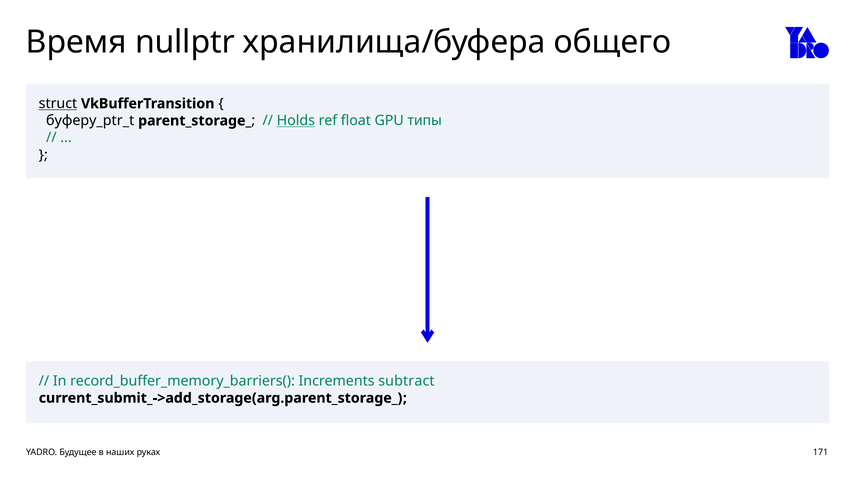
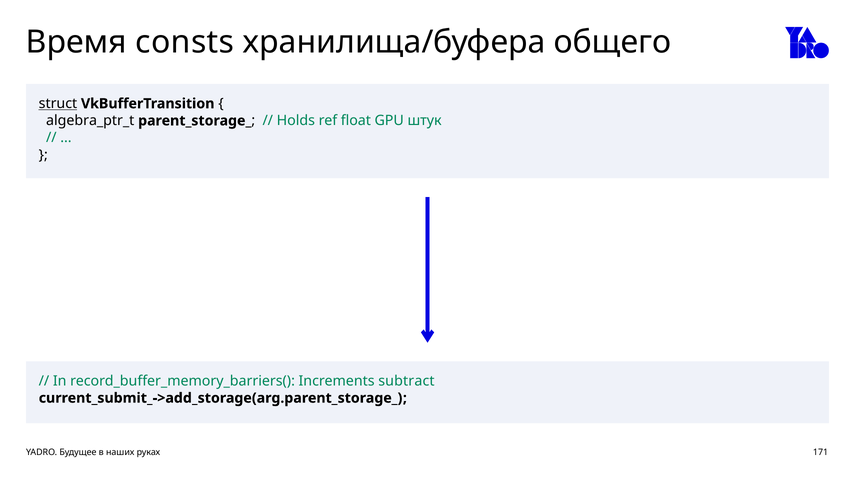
nullptr: nullptr -> consts
буферу_ptr_t: буферу_ptr_t -> algebra_ptr_t
Holds underline: present -> none
типы: типы -> штук
